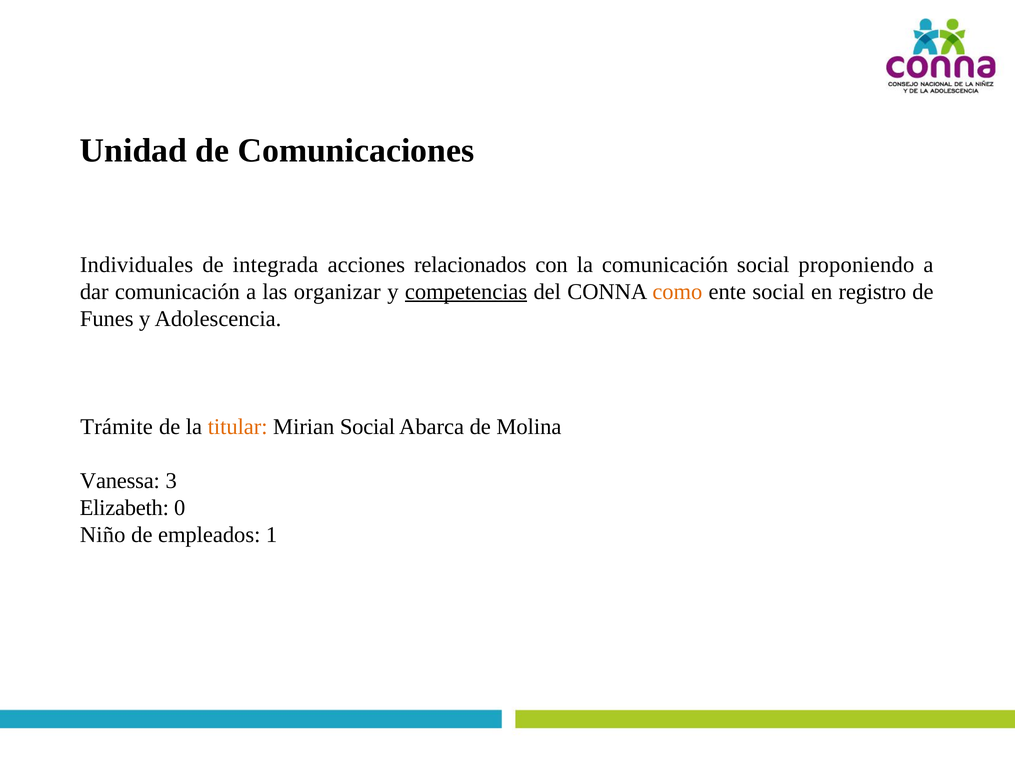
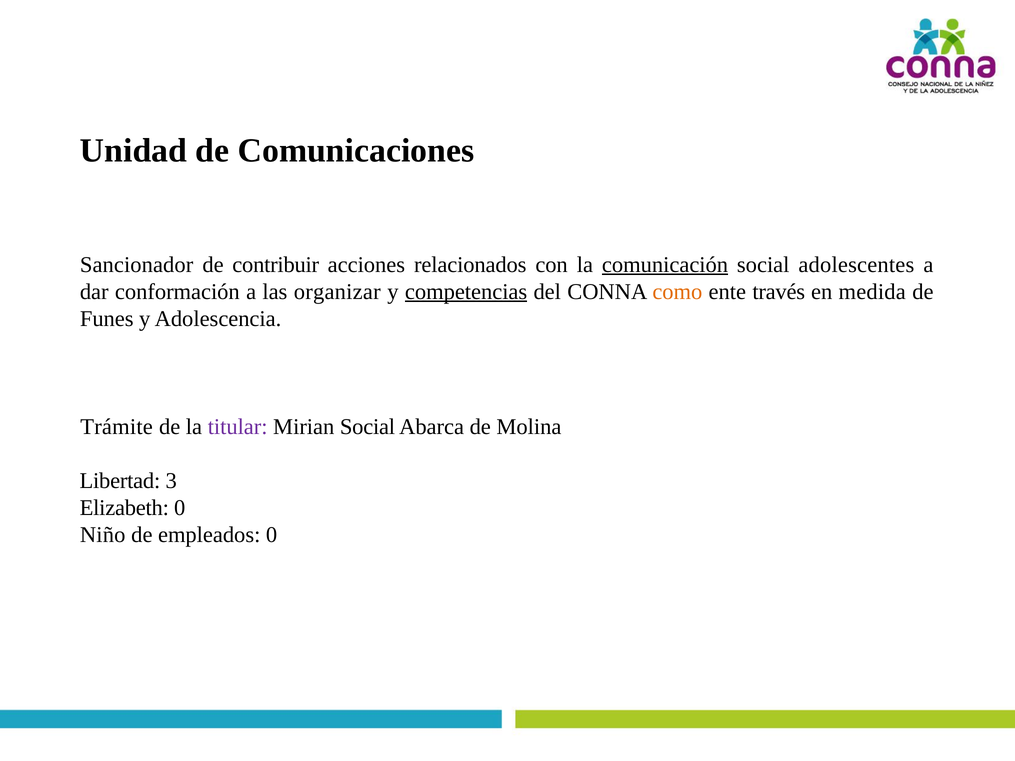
Individuales: Individuales -> Sancionador
integrada: integrada -> contribuir
comunicación at (665, 265) underline: none -> present
proponiendo: proponiendo -> adolescentes
dar comunicación: comunicación -> conformación
ente social: social -> través
registro: registro -> medida
titular colour: orange -> purple
Vanessa: Vanessa -> Libertad
empleados 1: 1 -> 0
